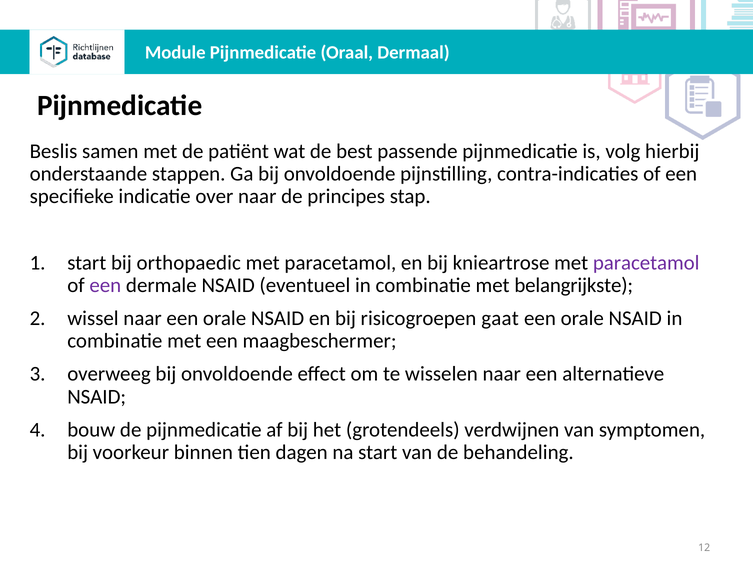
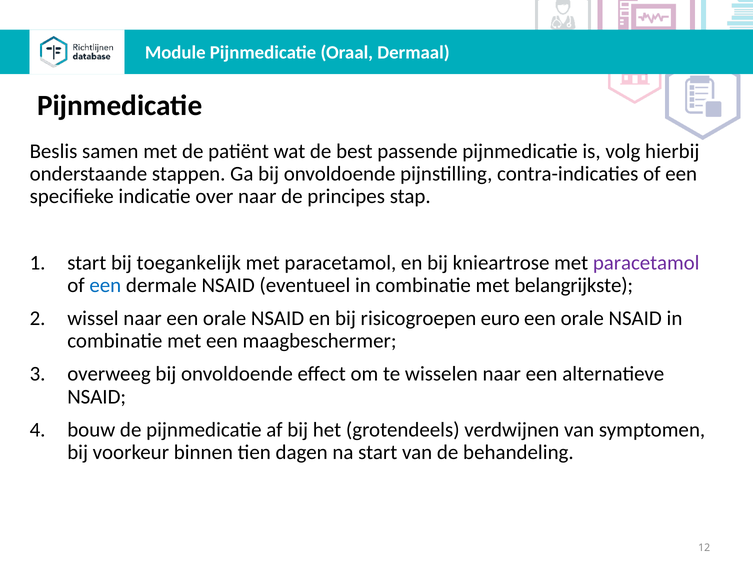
orthopaedic: orthopaedic -> toegankelijk
een at (105, 285) colour: purple -> blue
gaat: gaat -> euro
